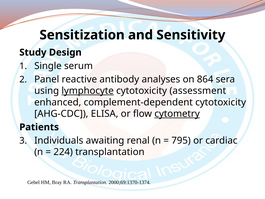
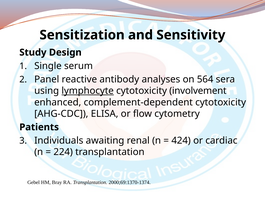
864: 864 -> 564
assessment: assessment -> involvement
cytometry underline: present -> none
795: 795 -> 424
